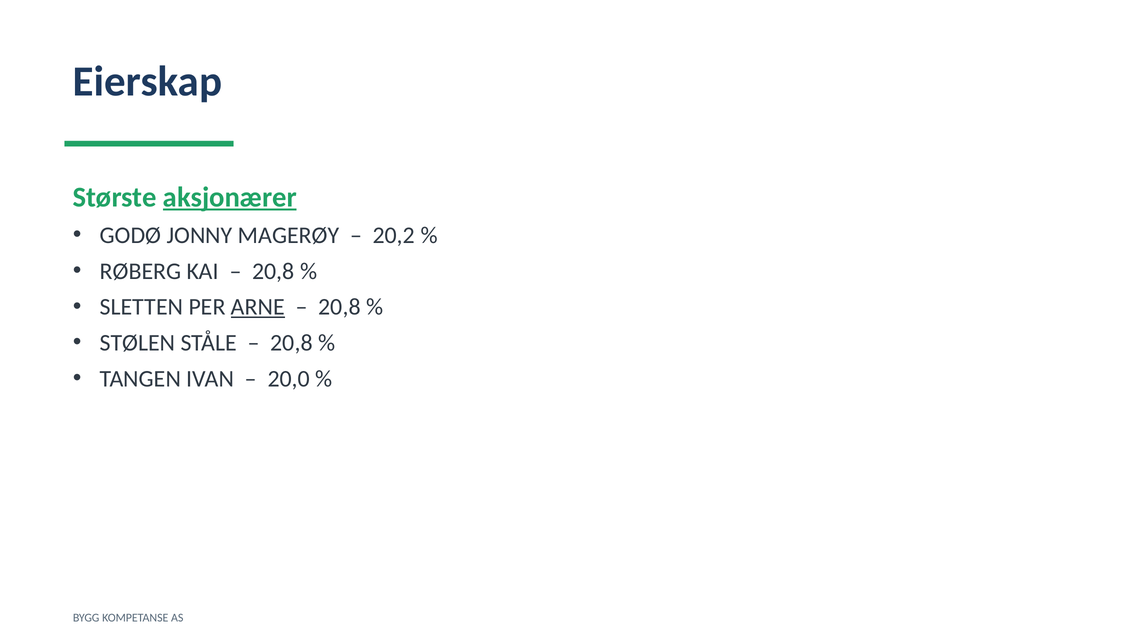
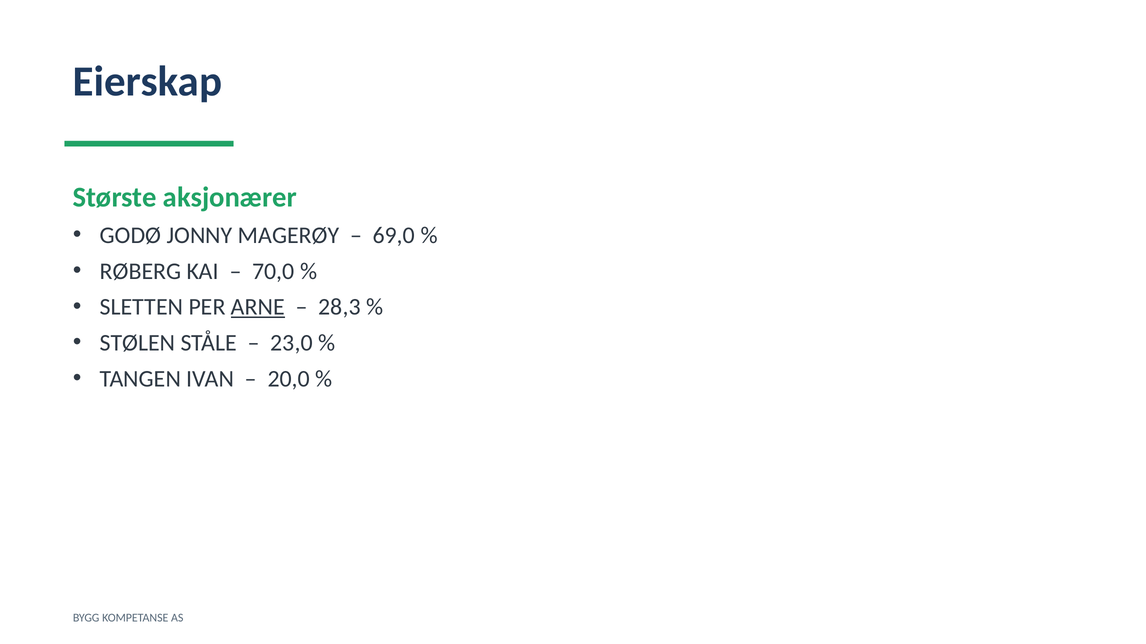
aksjonærer underline: present -> none
20,2: 20,2 -> 69,0
20,8 at (273, 271): 20,8 -> 70,0
20,8 at (340, 307): 20,8 -> 28,3
20,8 at (291, 343): 20,8 -> 23,0
